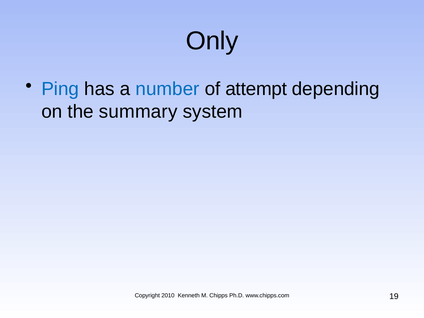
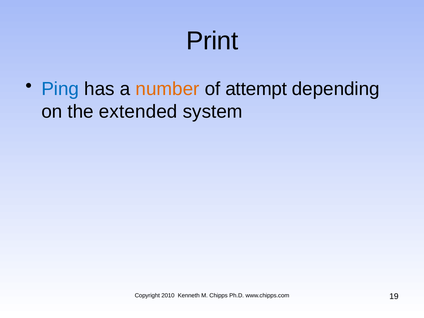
Only: Only -> Print
number colour: blue -> orange
summary: summary -> extended
